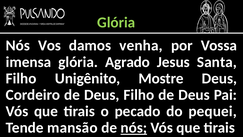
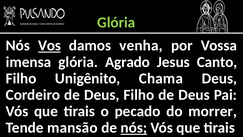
Vos underline: none -> present
Santa: Santa -> Canto
Mostre: Mostre -> Chama
pequei: pequei -> morrer
